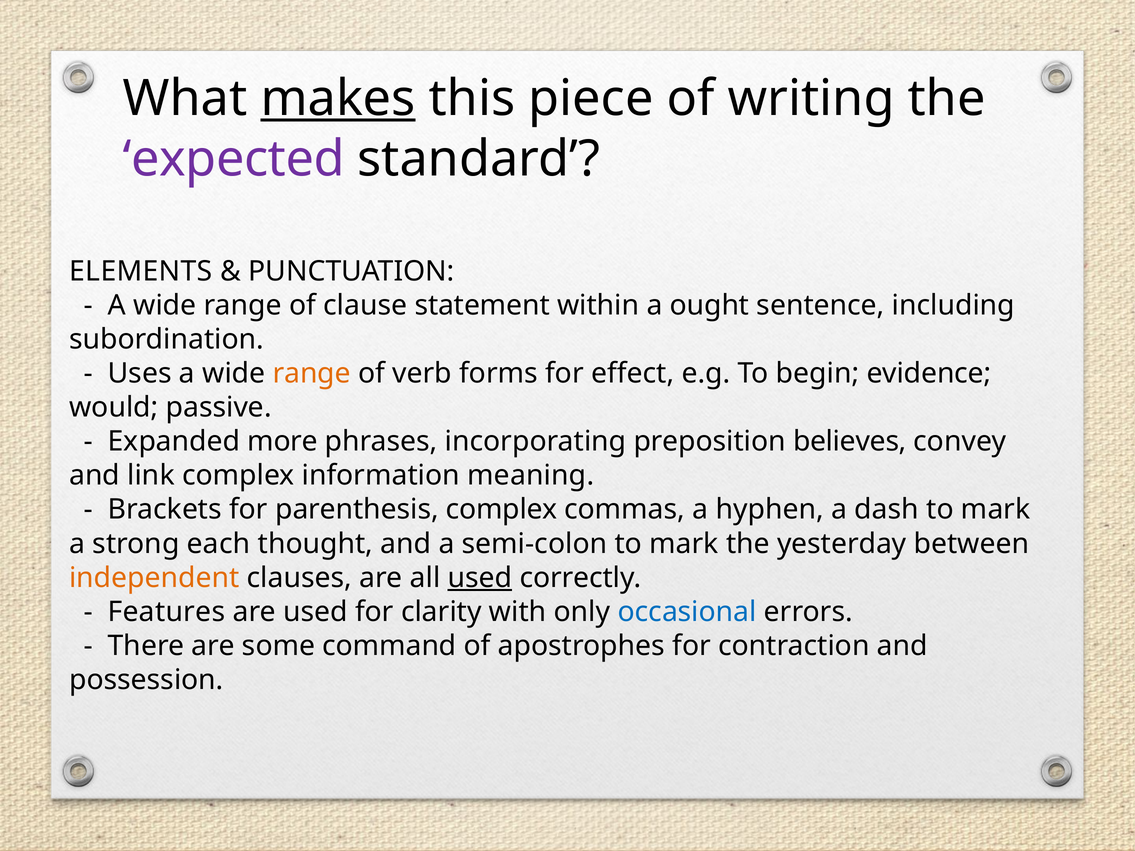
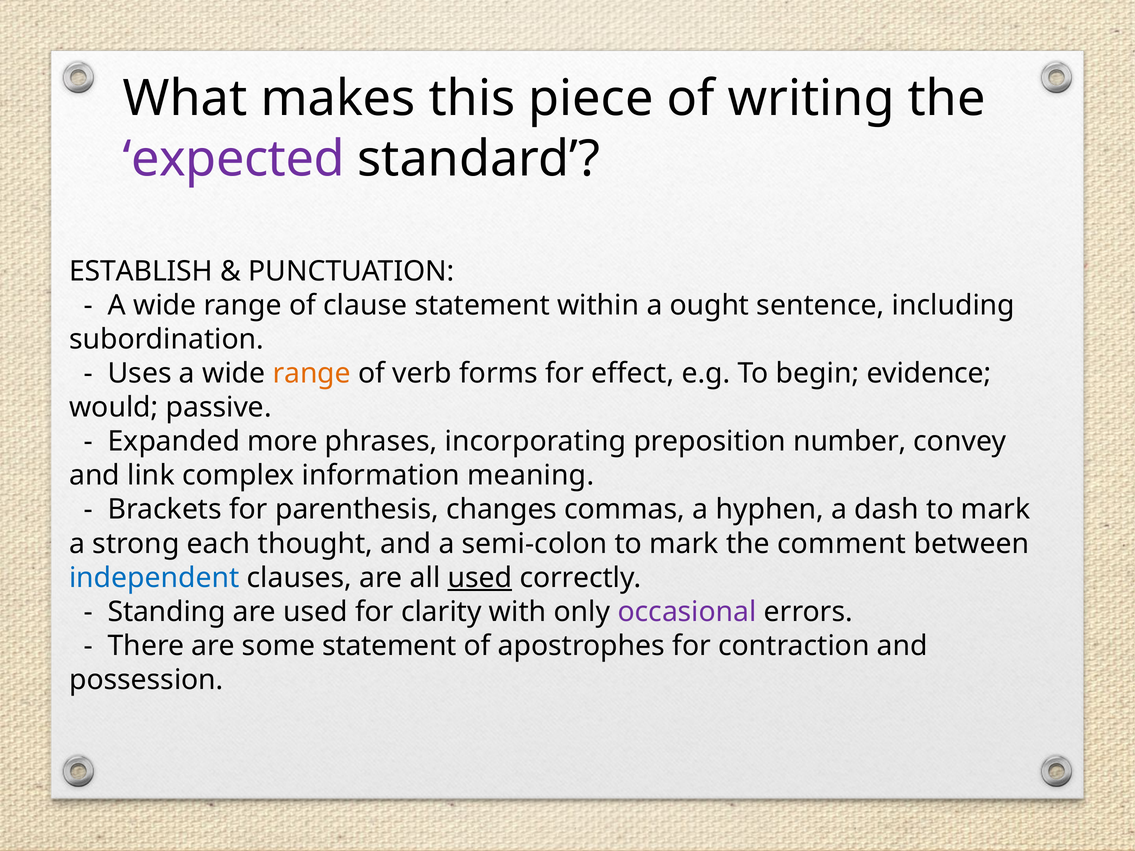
makes underline: present -> none
ELEMENTS: ELEMENTS -> ESTABLISH
believes: believes -> number
parenthesis complex: complex -> changes
yesterday: yesterday -> comment
independent colour: orange -> blue
Features: Features -> Standing
occasional colour: blue -> purple
some command: command -> statement
